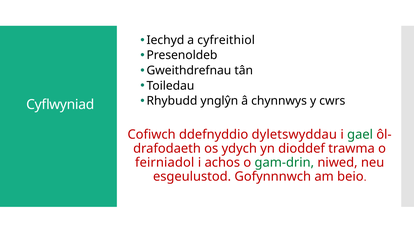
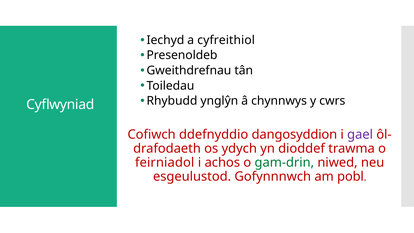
dyletswyddau: dyletswyddau -> dangosyddion
gael colour: green -> purple
beio: beio -> pobl
